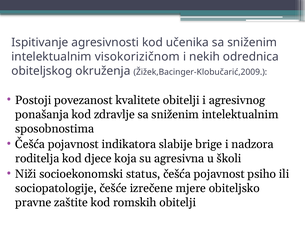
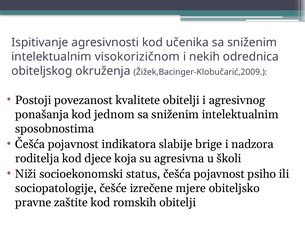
zdravlje: zdravlje -> jednom
